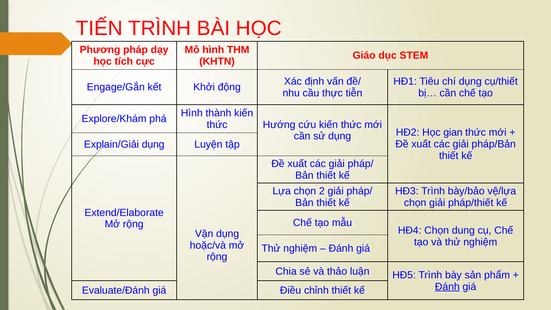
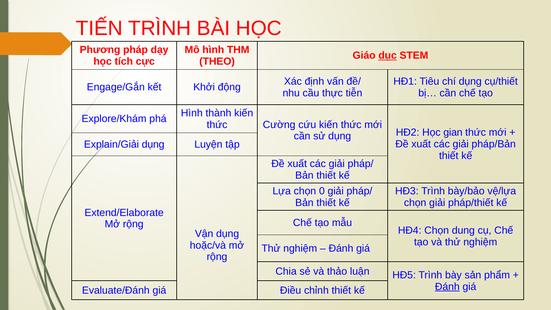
dục underline: none -> present
KHTN: KHTN -> THEO
Hướng: Hướng -> Cường
2: 2 -> 0
